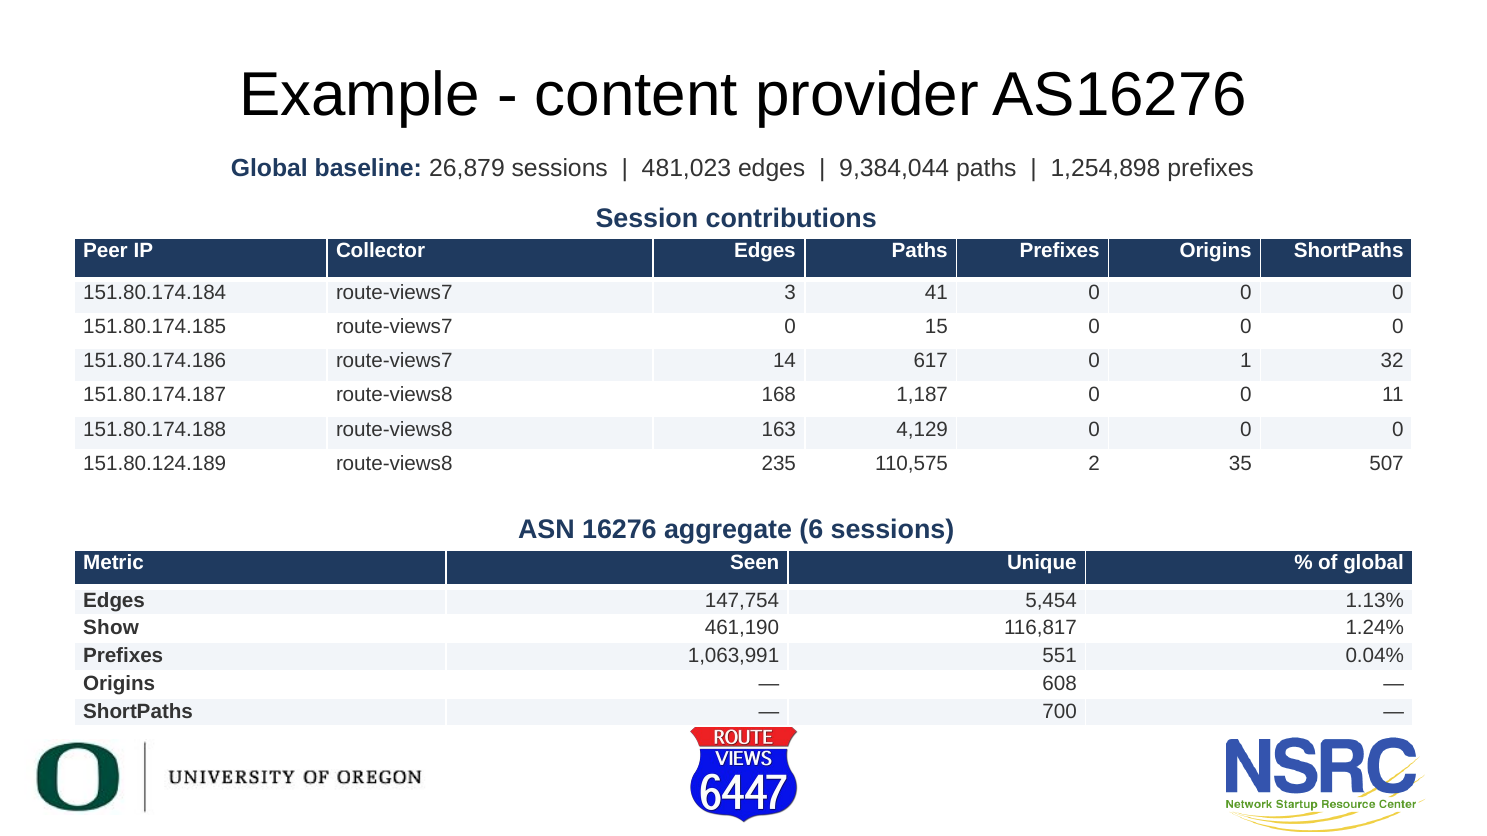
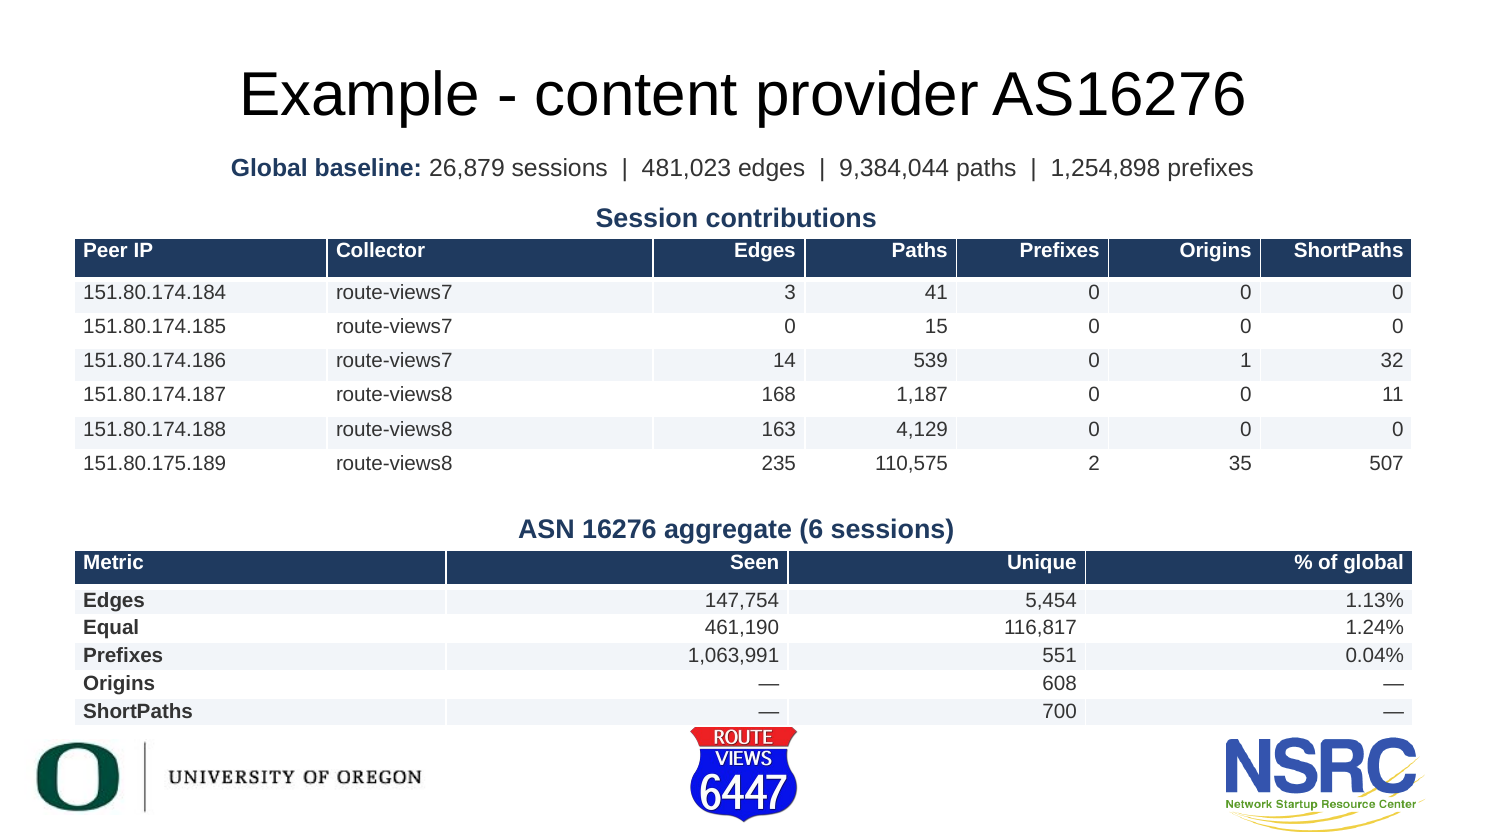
617: 617 -> 539
151.80.124.189: 151.80.124.189 -> 151.80.175.189
Show: Show -> Equal
